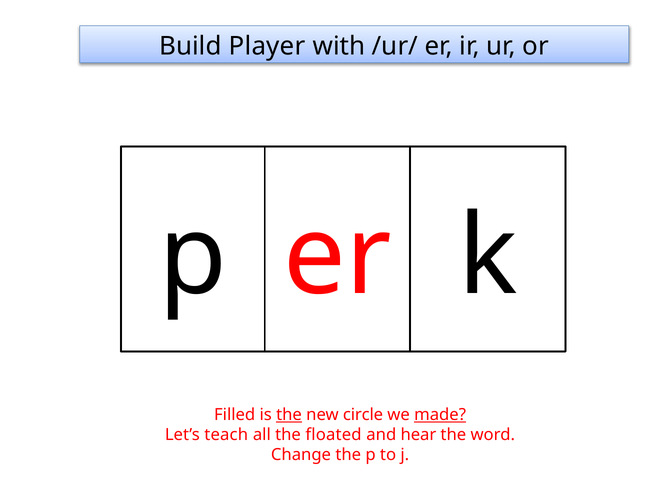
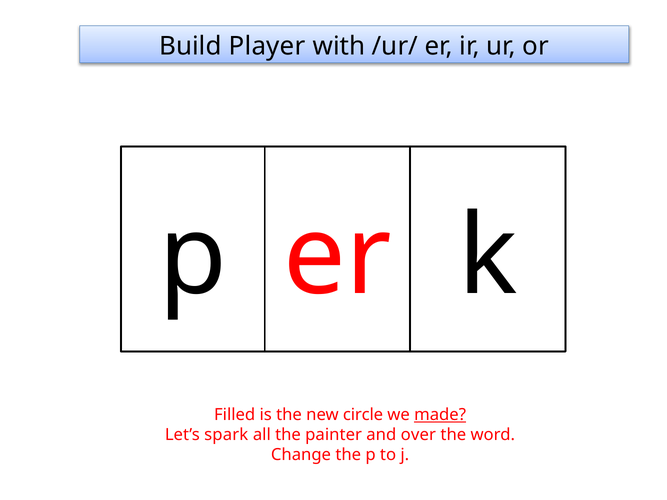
the at (289, 415) underline: present -> none
teach: teach -> spark
floated: floated -> painter
hear: hear -> over
